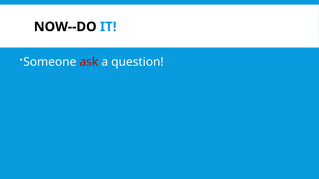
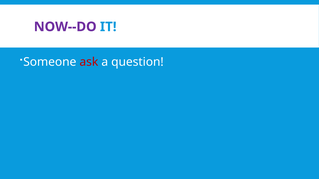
NOW--DO colour: black -> purple
